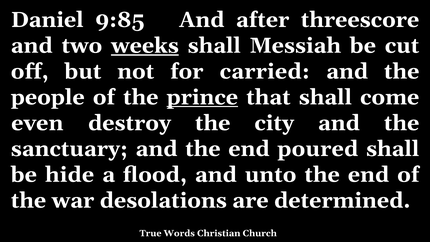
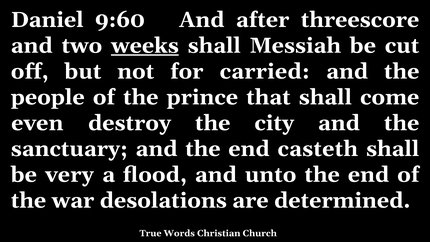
9:85: 9:85 -> 9:60
prince underline: present -> none
poured: poured -> casteth
hide: hide -> very
